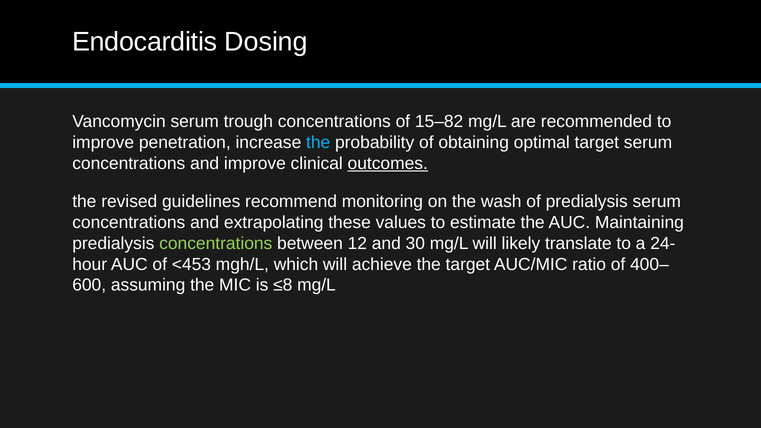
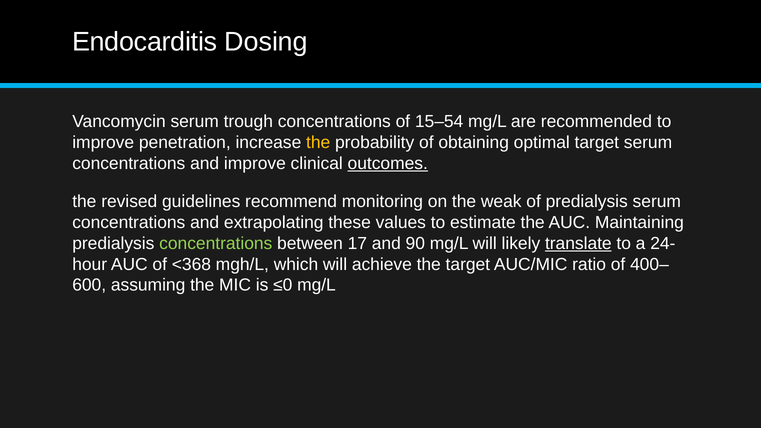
15–82: 15–82 -> 15–54
the at (318, 142) colour: light blue -> yellow
wash: wash -> weak
12: 12 -> 17
30: 30 -> 90
translate underline: none -> present
<453: <453 -> <368
≤8: ≤8 -> ≤0
